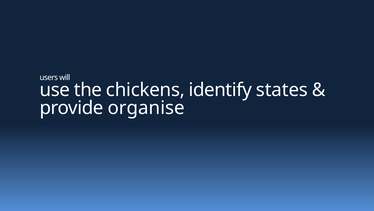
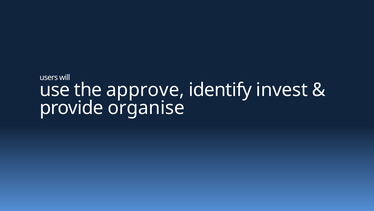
chickens: chickens -> approve
states: states -> invest
